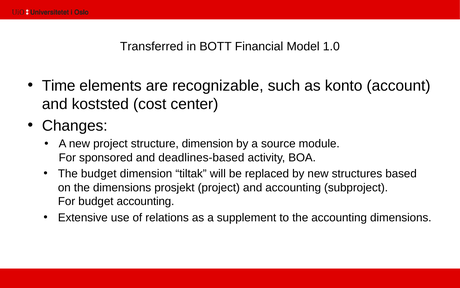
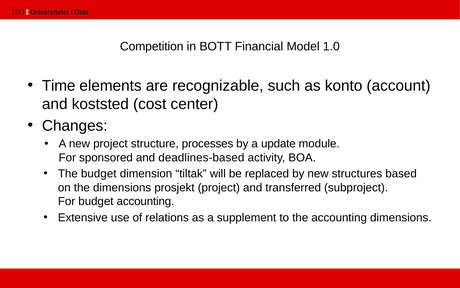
Transferred: Transferred -> Competition
structure dimension: dimension -> processes
source: source -> update
and accounting: accounting -> transferred
